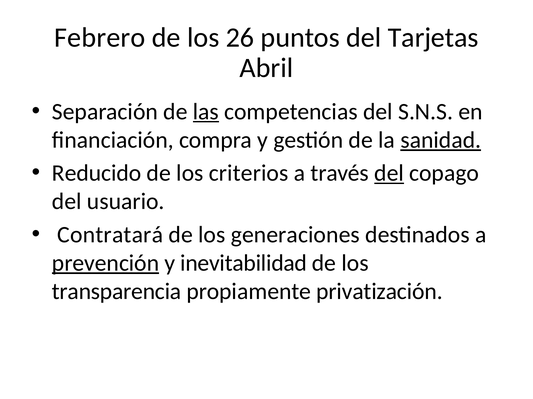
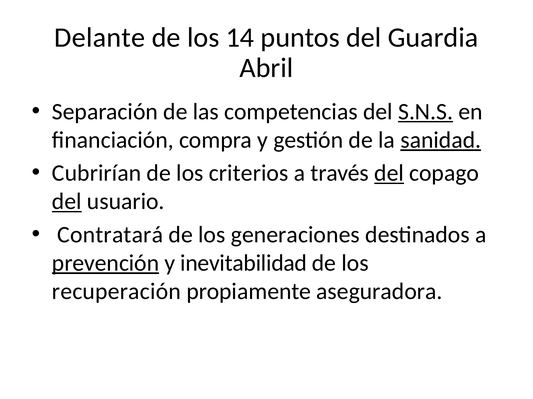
Febrero: Febrero -> Delante
26: 26 -> 14
Tarjetas: Tarjetas -> Guardia
las underline: present -> none
S.N.S underline: none -> present
Reducido: Reducido -> Cubrirían
del at (67, 202) underline: none -> present
transparencia: transparencia -> recuperación
privatización: privatización -> aseguradora
